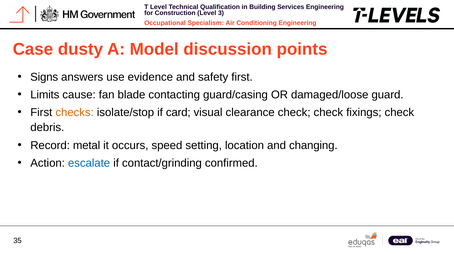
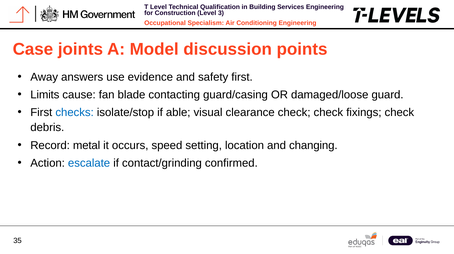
dusty: dusty -> joints
Signs: Signs -> Away
checks colour: orange -> blue
card: card -> able
